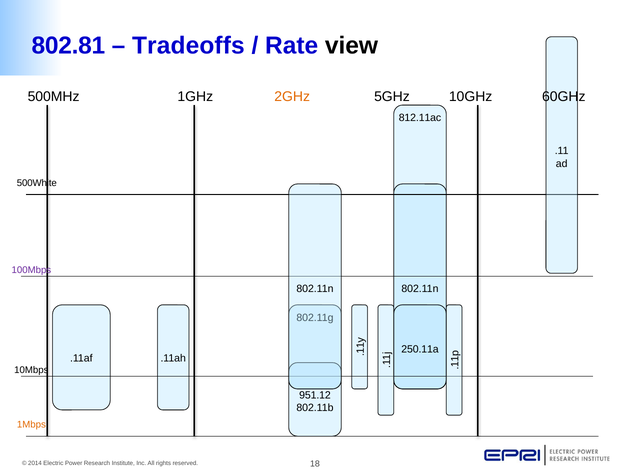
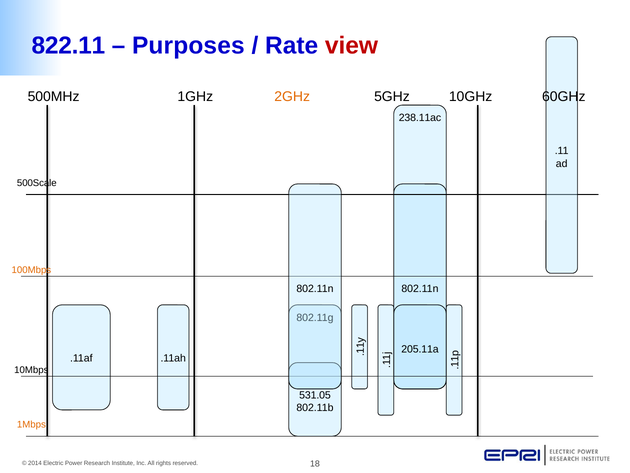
802.81: 802.81 -> 822.11
Tradeoffs: Tradeoffs -> Purposes
view colour: black -> red
812.11ac: 812.11ac -> 238.11ac
500White: 500White -> 500Scale
100Mbps colour: purple -> orange
250.11a: 250.11a -> 205.11a
951.12: 951.12 -> 531.05
